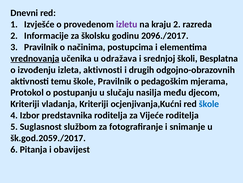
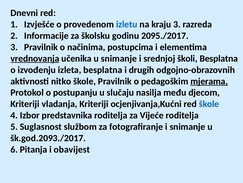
izletu colour: purple -> blue
kraju 2: 2 -> 3
2096./2017: 2096./2017 -> 2095./2017
u odražava: odražava -> snimanje
izleta aktivnosti: aktivnosti -> besplatna
temu: temu -> nitko
mjerama underline: none -> present
šk.god.2059./2017: šk.god.2059./2017 -> šk.god.2093./2017
